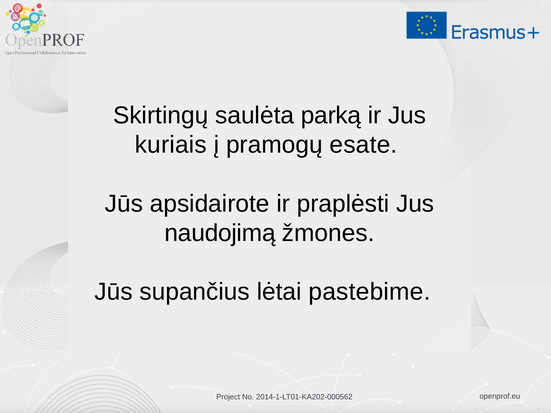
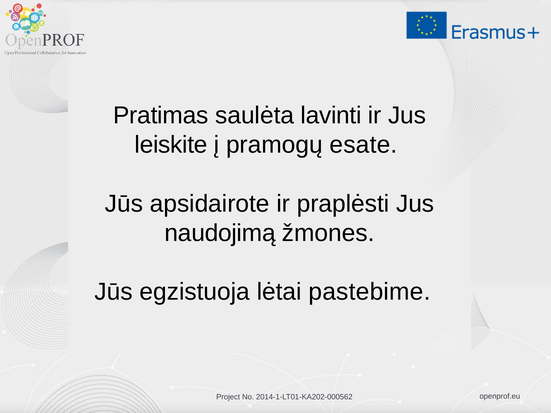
Skirtingų: Skirtingų -> Pratimas
parką: parką -> lavinti
kuriais: kuriais -> leiskite
supančius: supančius -> egzistuoja
